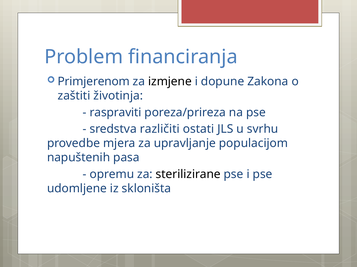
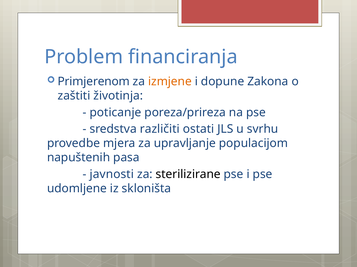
izmjene colour: black -> orange
raspraviti: raspraviti -> poticanje
opremu: opremu -> javnosti
